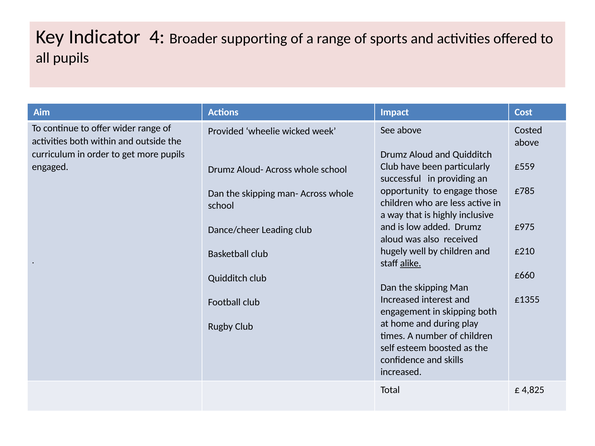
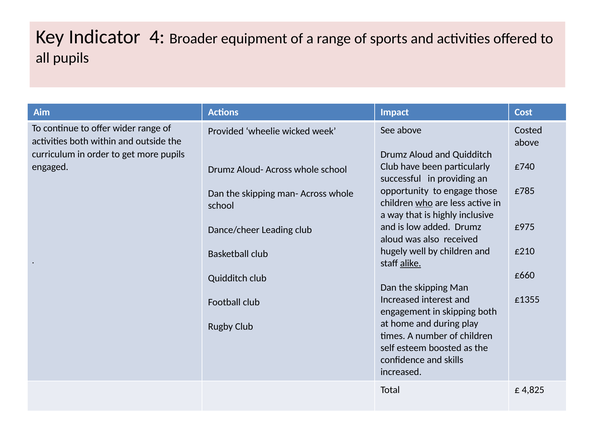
supporting: supporting -> equipment
£559: £559 -> £740
who underline: none -> present
